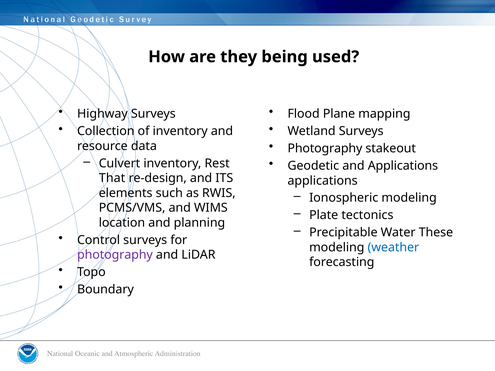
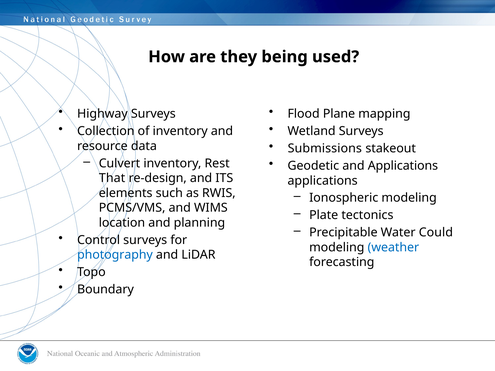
Photography at (325, 149): Photography -> Submissions
These: These -> Could
photography at (115, 255) colour: purple -> blue
